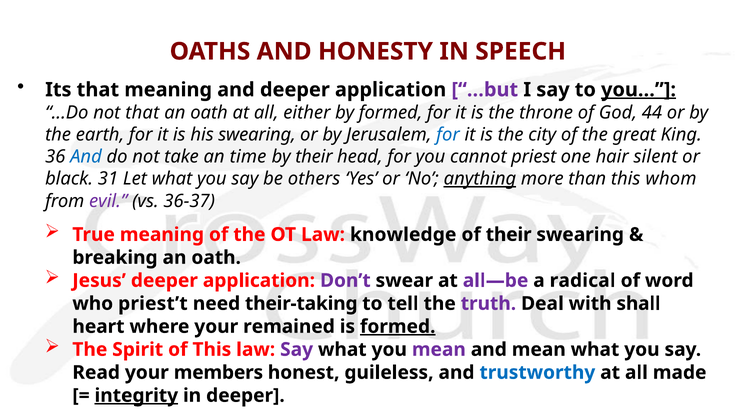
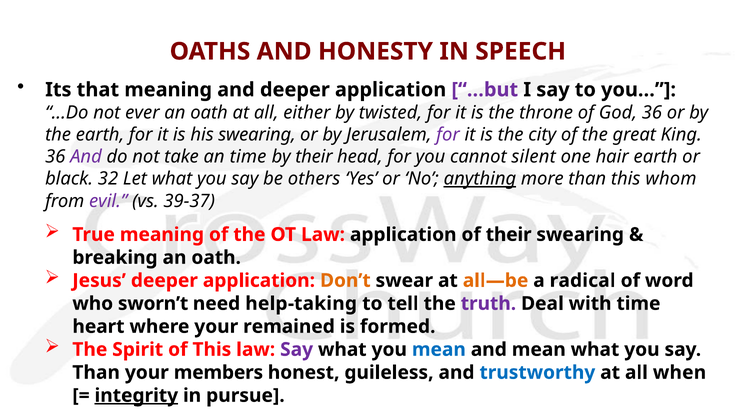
you… underline: present -> none
not that: that -> ever
by formed: formed -> twisted
God 44: 44 -> 36
for at (448, 135) colour: blue -> purple
And at (86, 157) colour: blue -> purple
priest: priest -> silent
hair silent: silent -> earth
31: 31 -> 32
36-37: 36-37 -> 39-37
Law knowledge: knowledge -> application
Don’t colour: purple -> orange
all—be colour: purple -> orange
priest’t: priest’t -> sworn’t
their-taking: their-taking -> help-taking
with shall: shall -> time
formed at (398, 327) underline: present -> none
mean at (439, 350) colour: purple -> blue
Read at (96, 373): Read -> Than
made: made -> when
in deeper: deeper -> pursue
